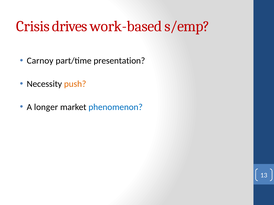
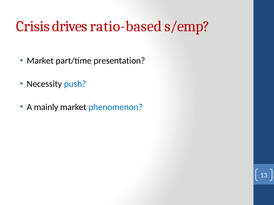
work-based: work-based -> ratio-based
Carnoy at (40, 61): Carnoy -> Market
push colour: orange -> blue
longer: longer -> mainly
